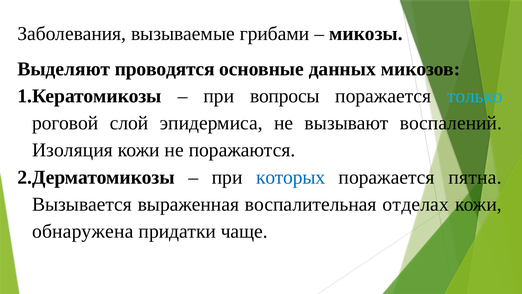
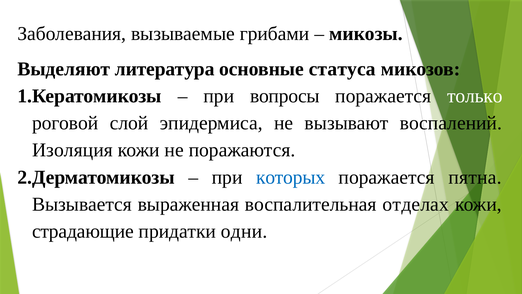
проводятся: проводятся -> литература
данных: данных -> статуса
только colour: light blue -> white
обнаружена: обнаружена -> страдающие
чаще: чаще -> одни
